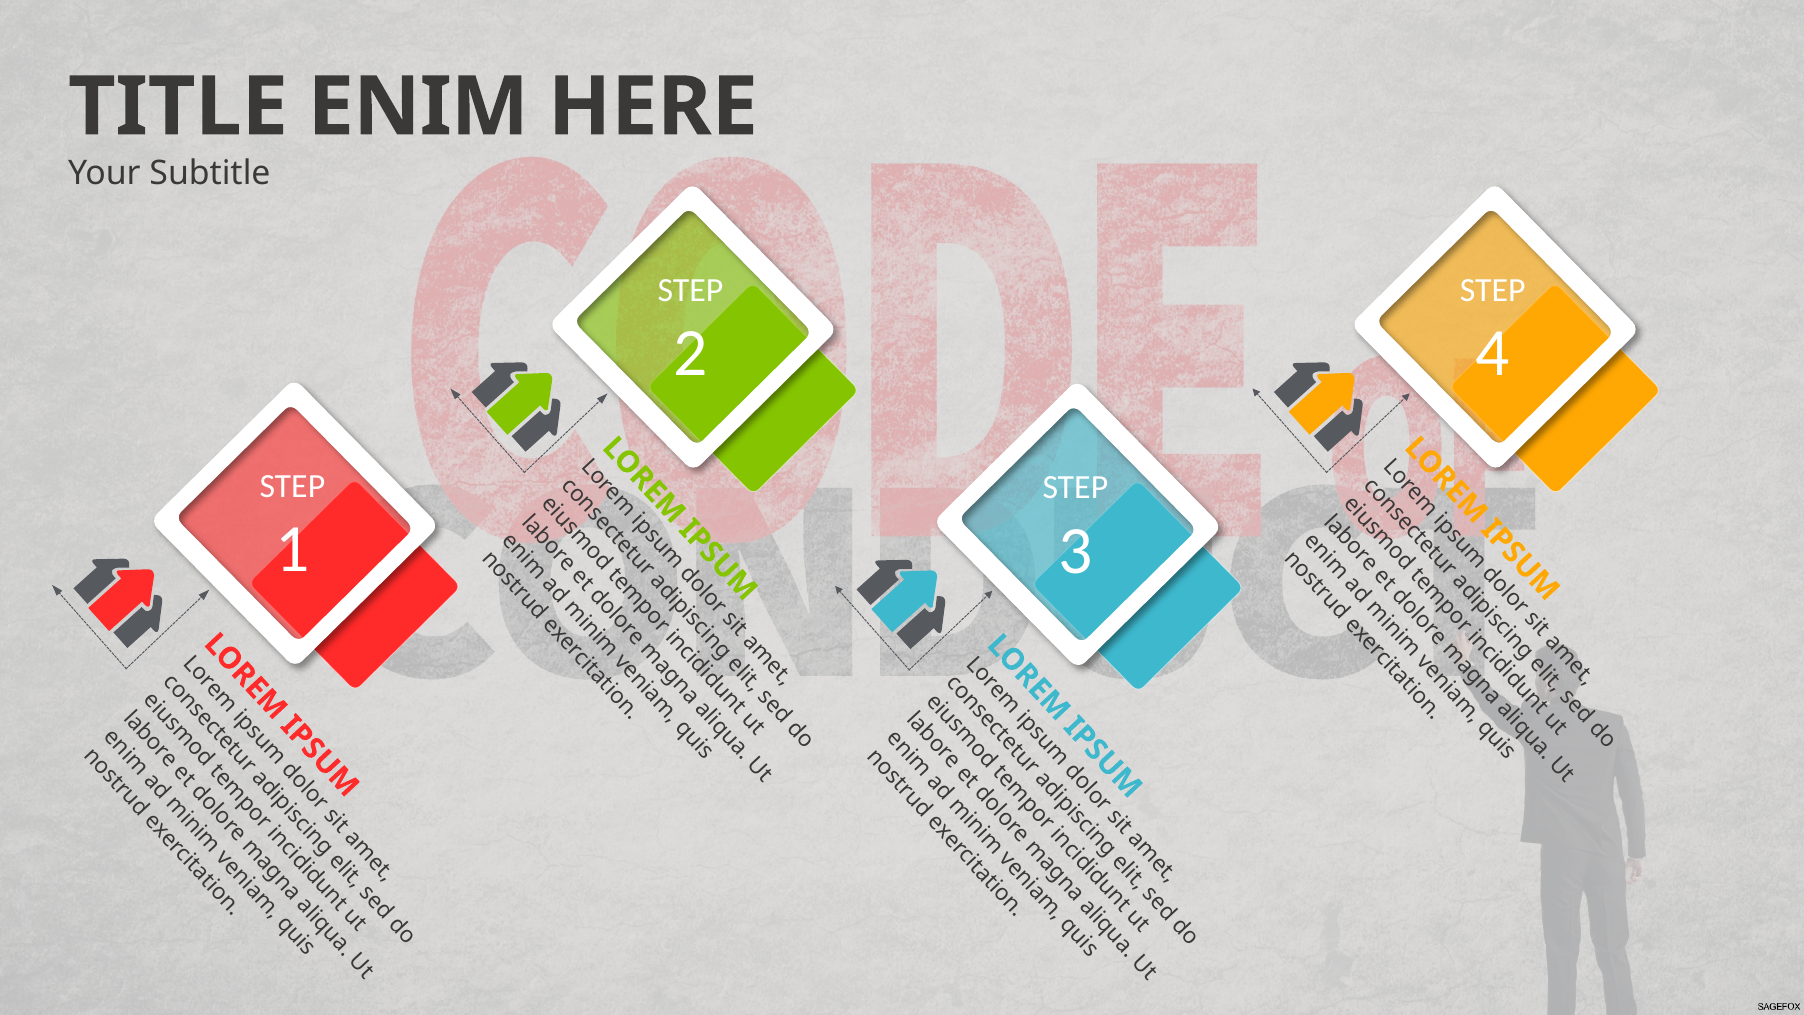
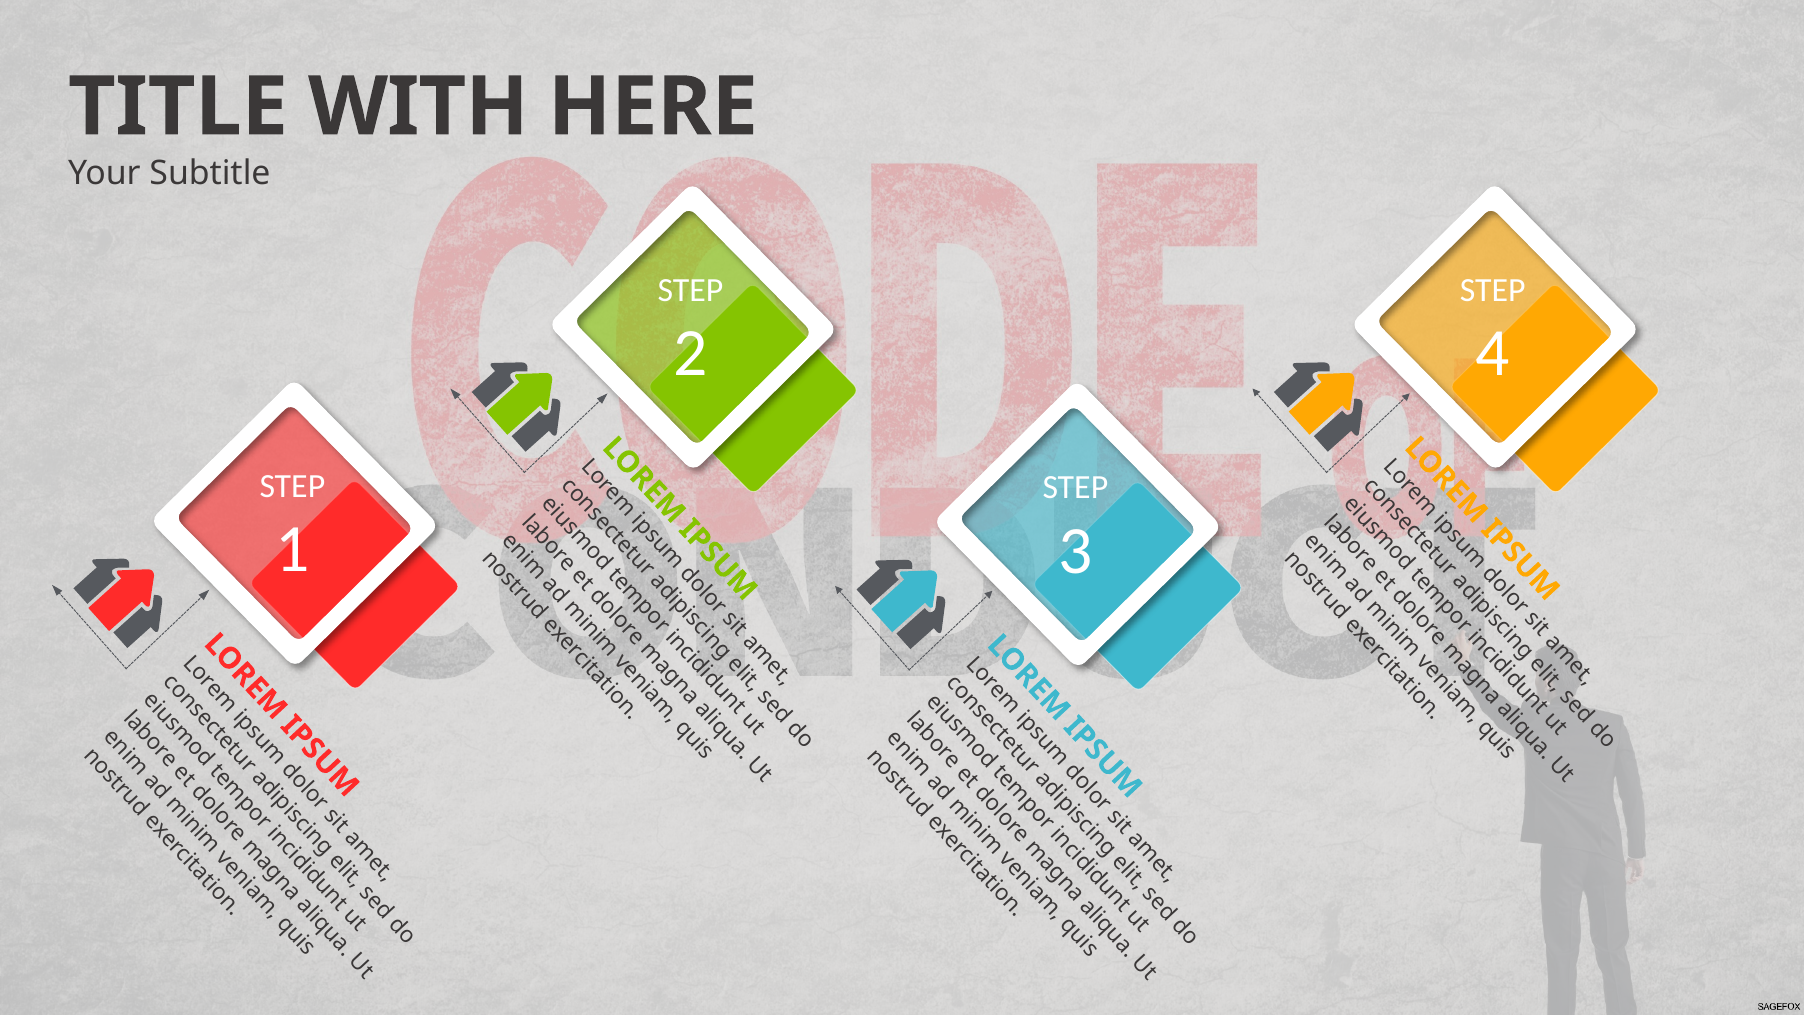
ENIM: ENIM -> WITH
